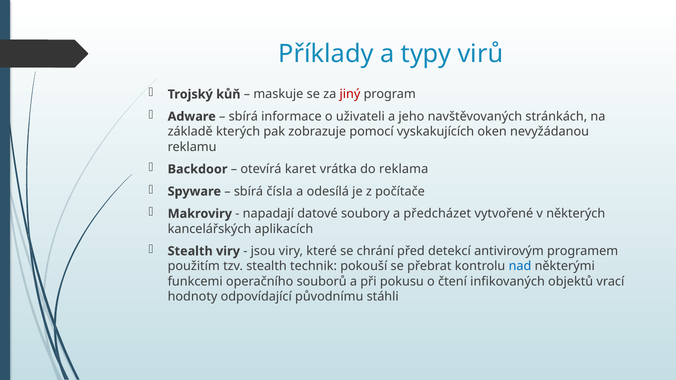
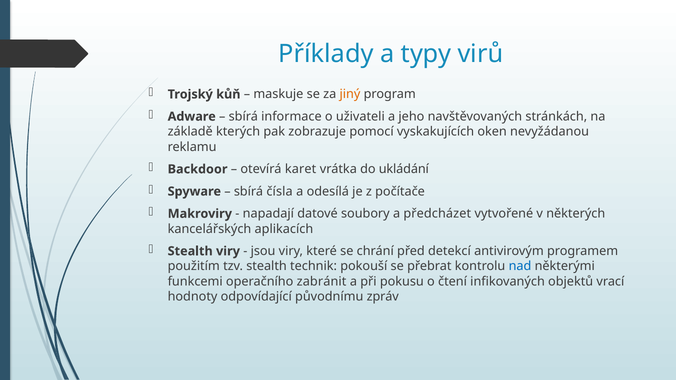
jiný colour: red -> orange
reklama: reklama -> ukládání
souborů: souborů -> zabránit
stáhli: stáhli -> zpráv
